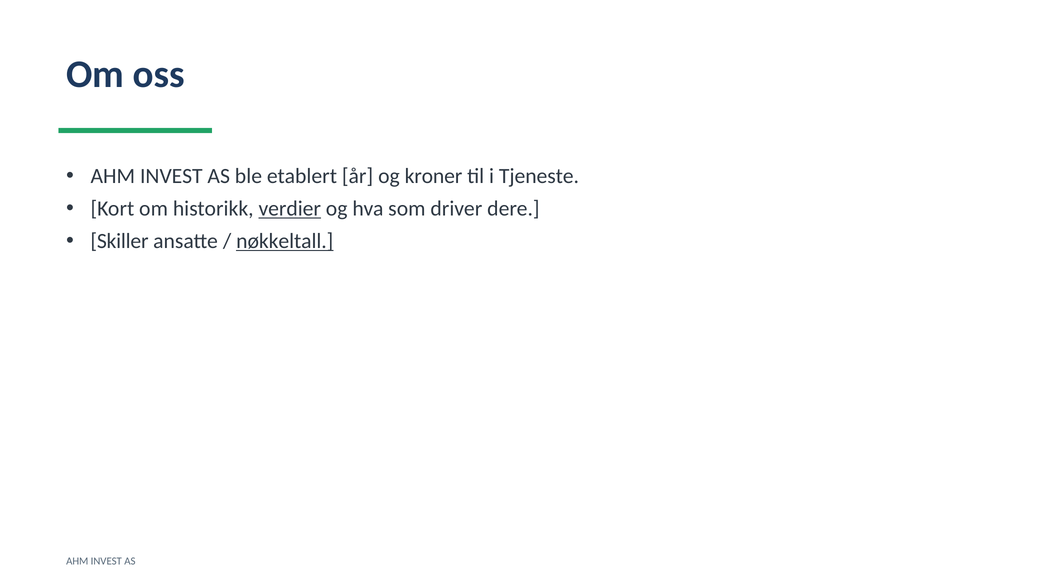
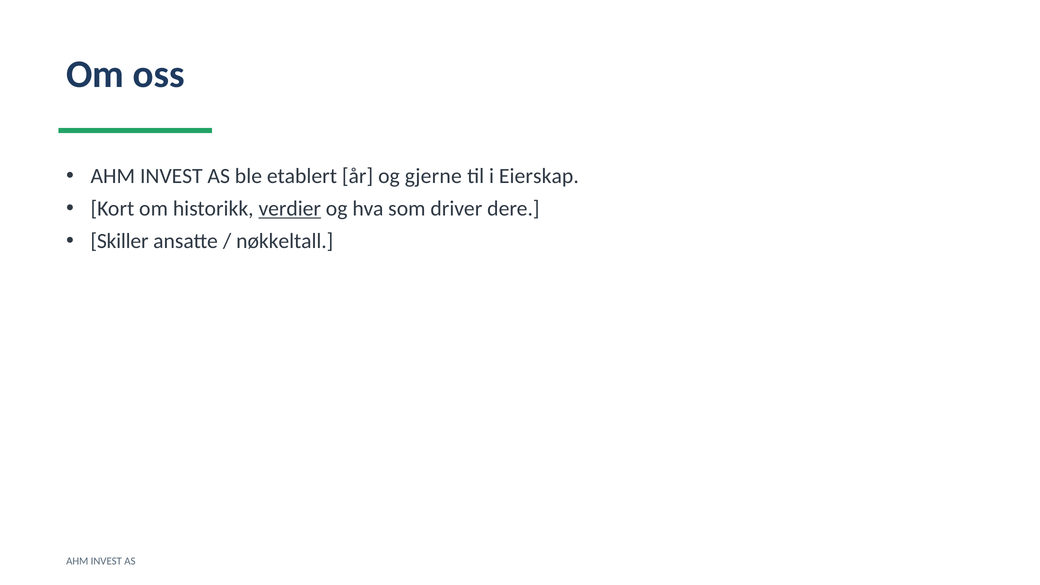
kroner: kroner -> gjerne
Tjeneste: Tjeneste -> Eierskap
nøkkeltall underline: present -> none
